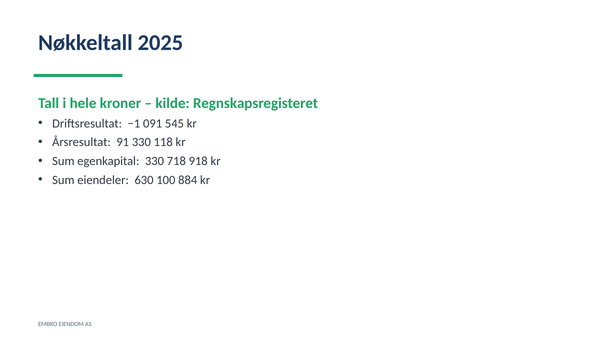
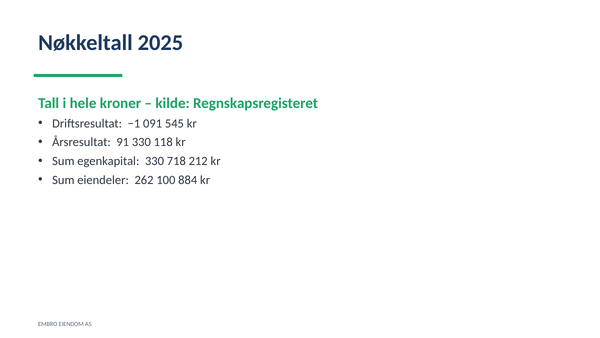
918: 918 -> 212
630: 630 -> 262
